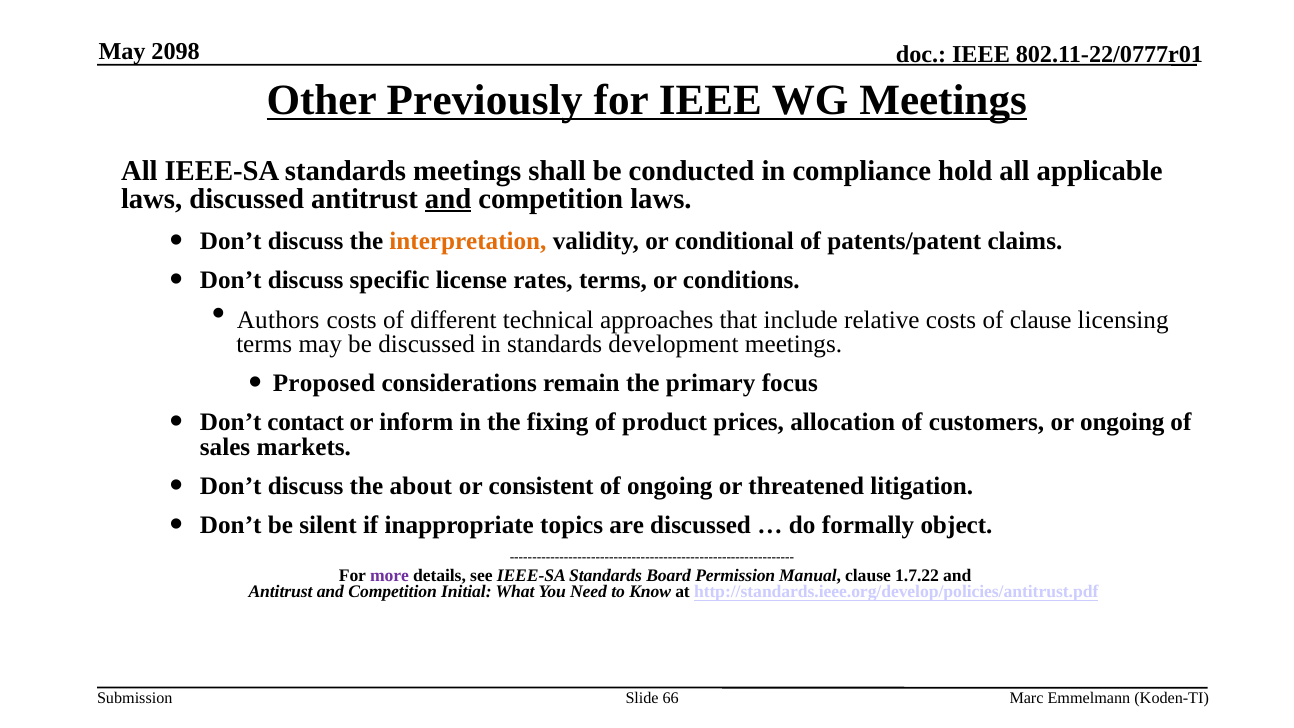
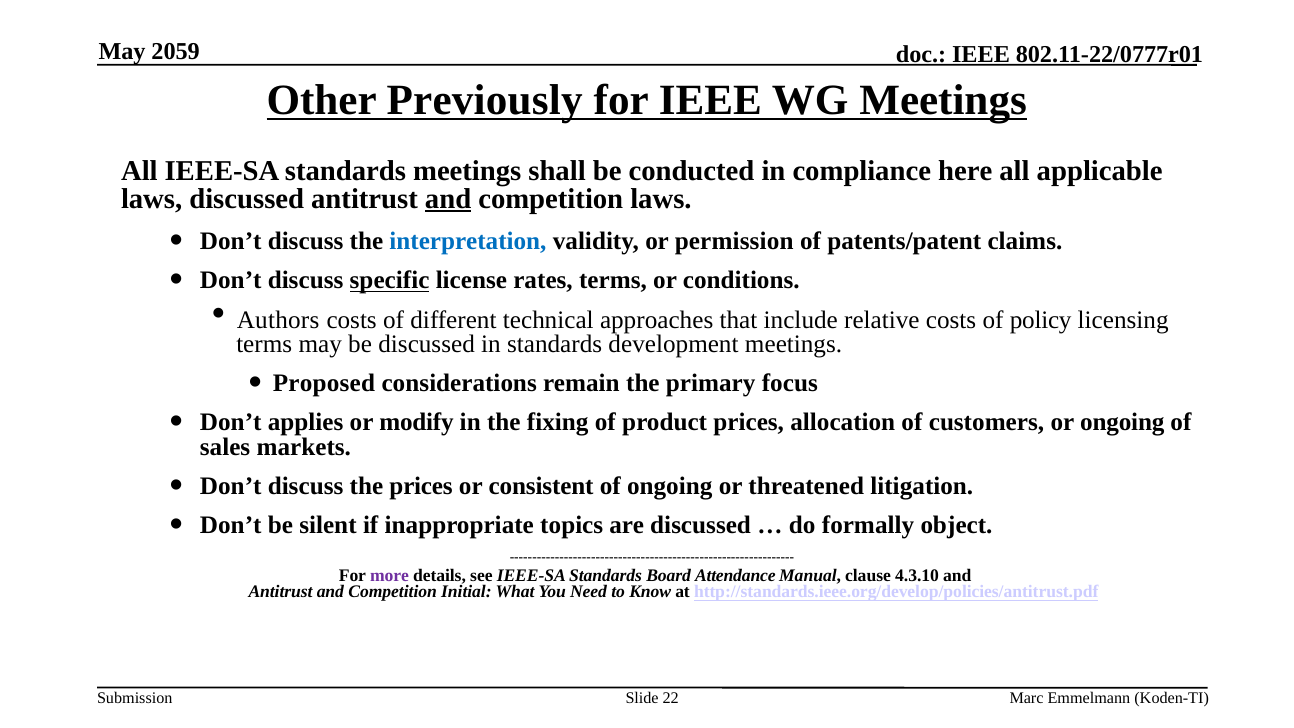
2098: 2098 -> 2059
hold: hold -> here
interpretation colour: orange -> blue
conditional: conditional -> permission
specific underline: none -> present
of clause: clause -> policy
contact: contact -> applies
inform: inform -> modify
the about: about -> prices
Permission: Permission -> Attendance
1.7.22: 1.7.22 -> 4.3.10
66: 66 -> 22
